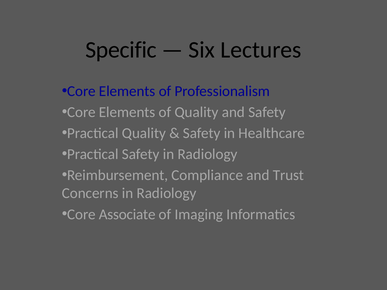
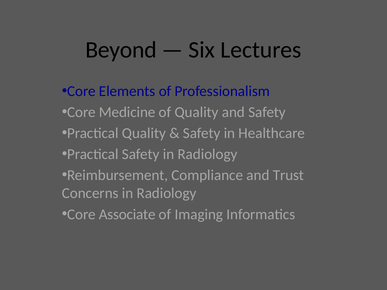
Specific: Specific -> Beyond
Elements at (127, 112): Elements -> Medicine
